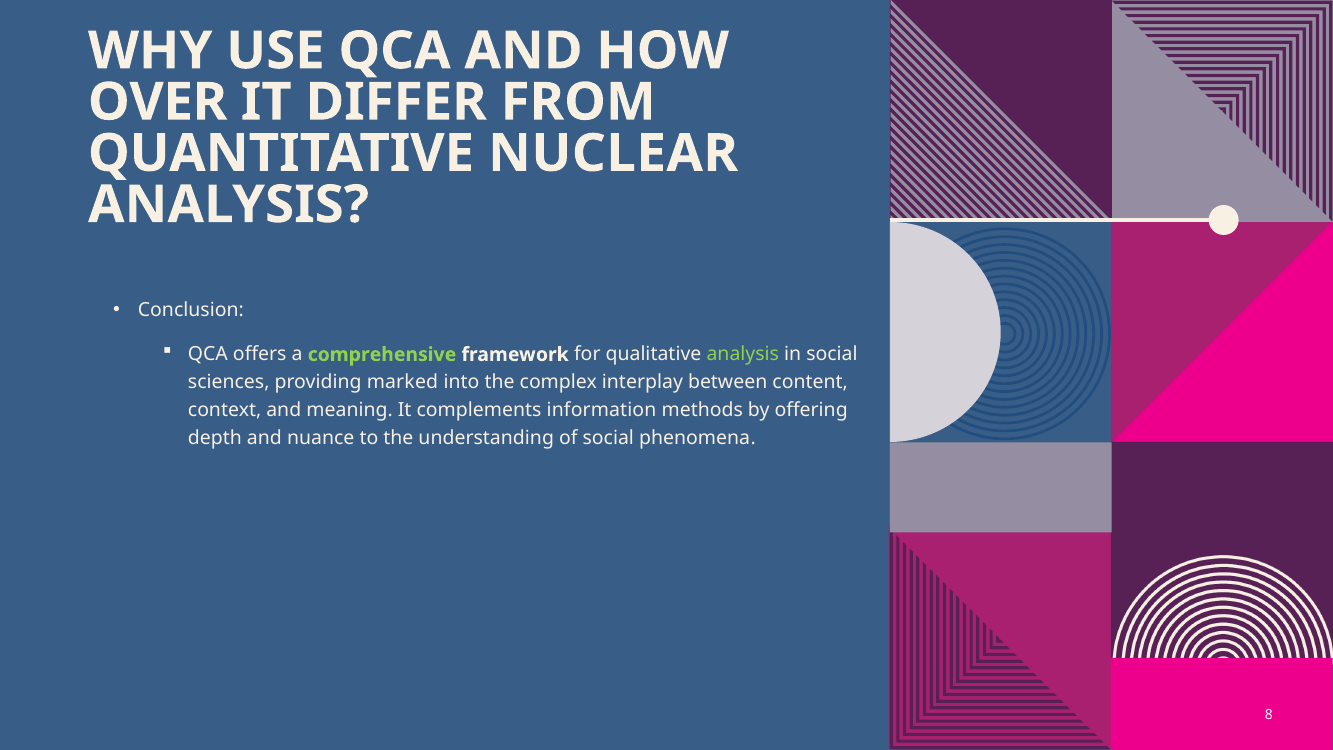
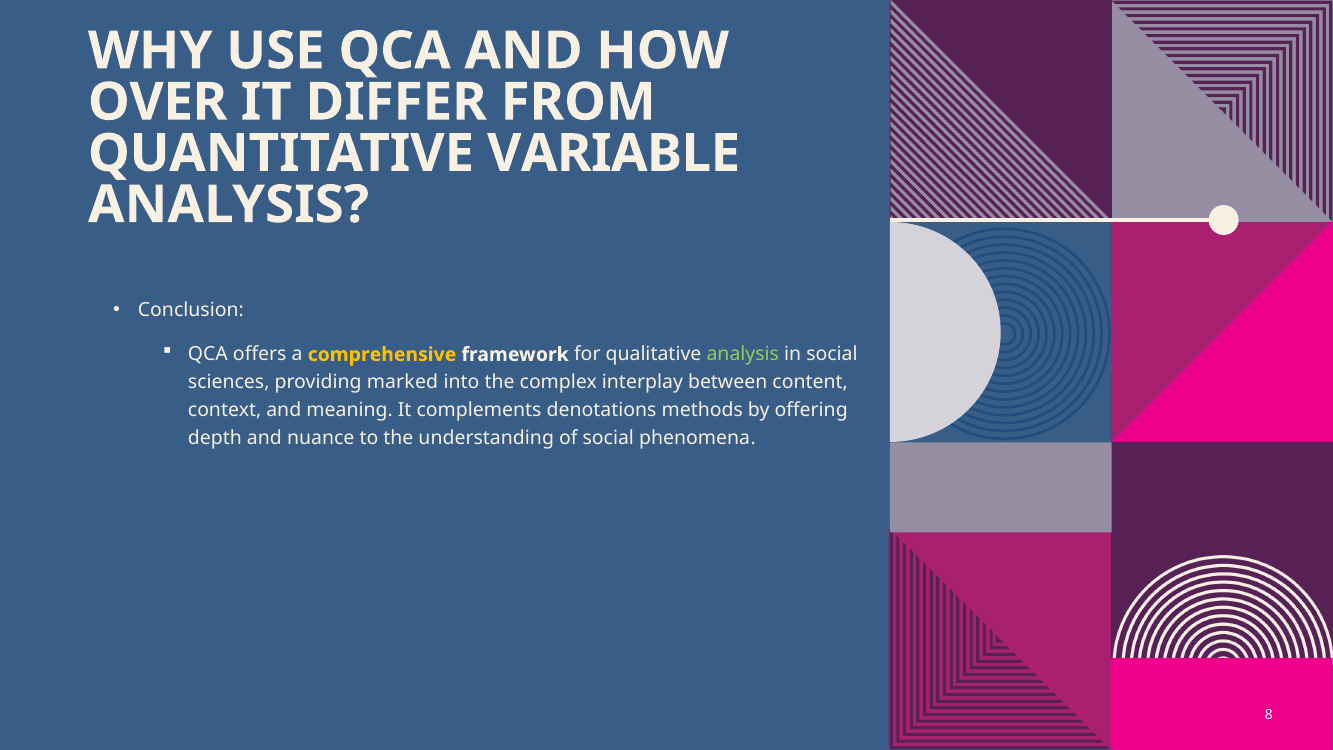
NUCLEAR: NUCLEAR -> VARIABLE
comprehensive colour: light green -> yellow
information: information -> denotations
